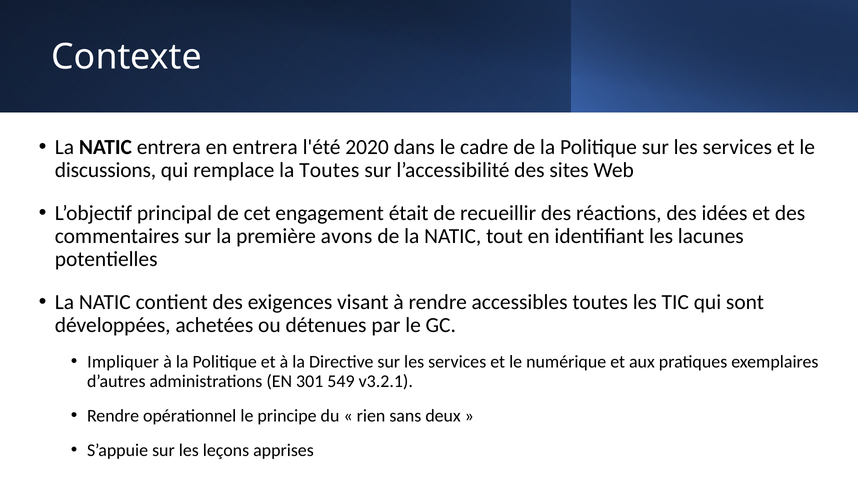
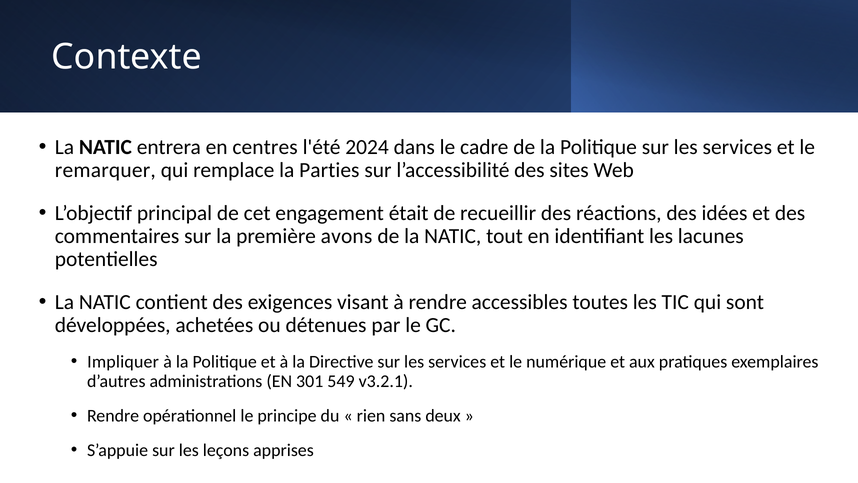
en entrera: entrera -> centres
2020: 2020 -> 2024
discussions: discussions -> remarquer
la Toutes: Toutes -> Parties
